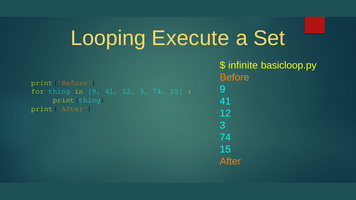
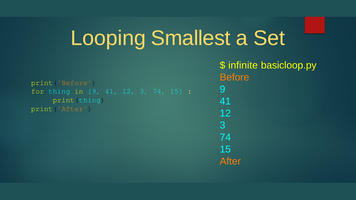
Execute: Execute -> Smallest
